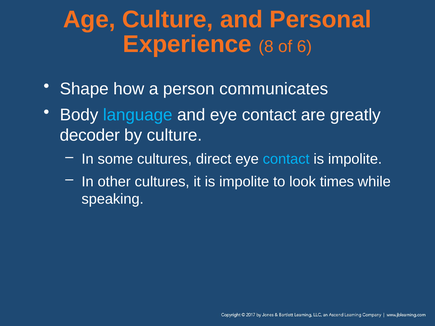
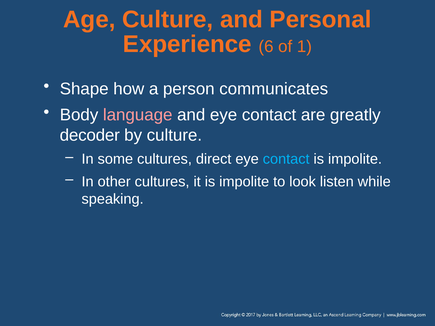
8: 8 -> 6
6: 6 -> 1
language colour: light blue -> pink
times: times -> listen
